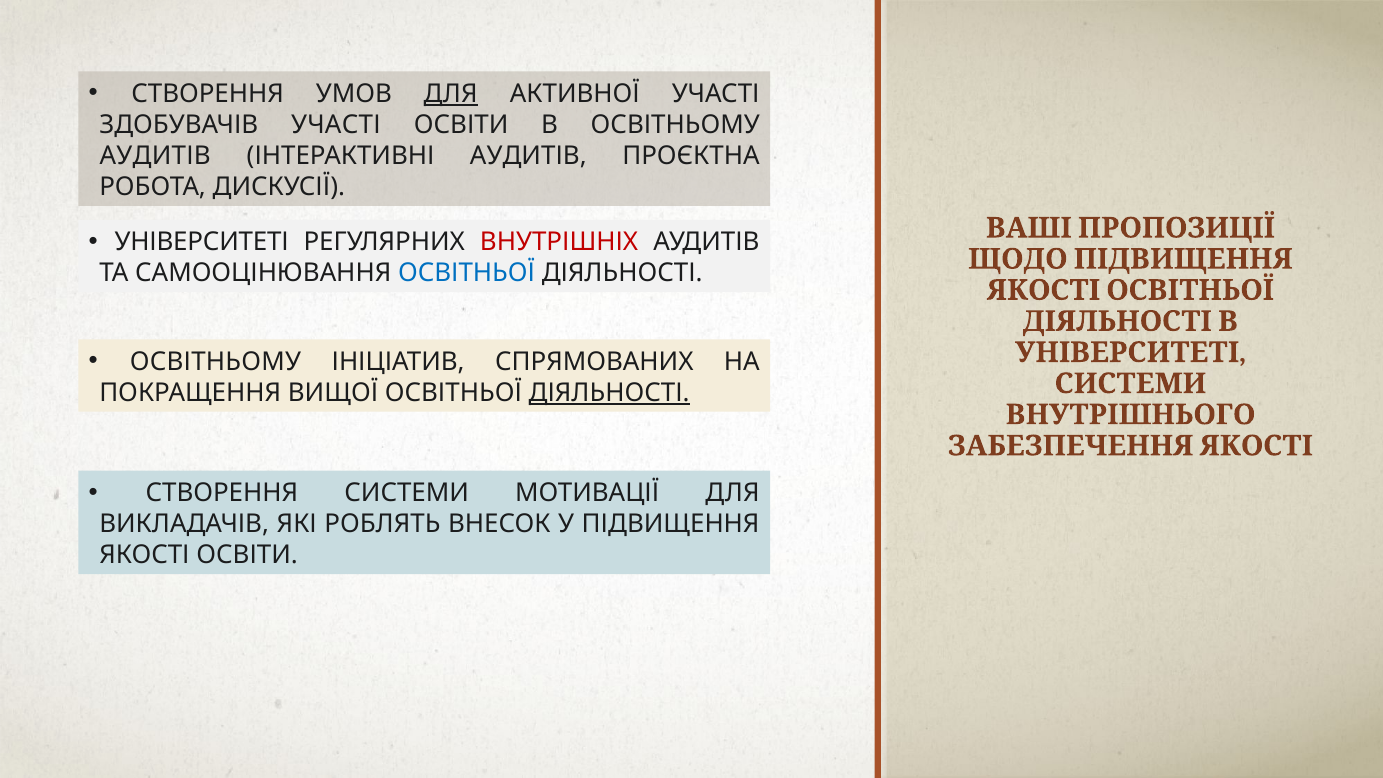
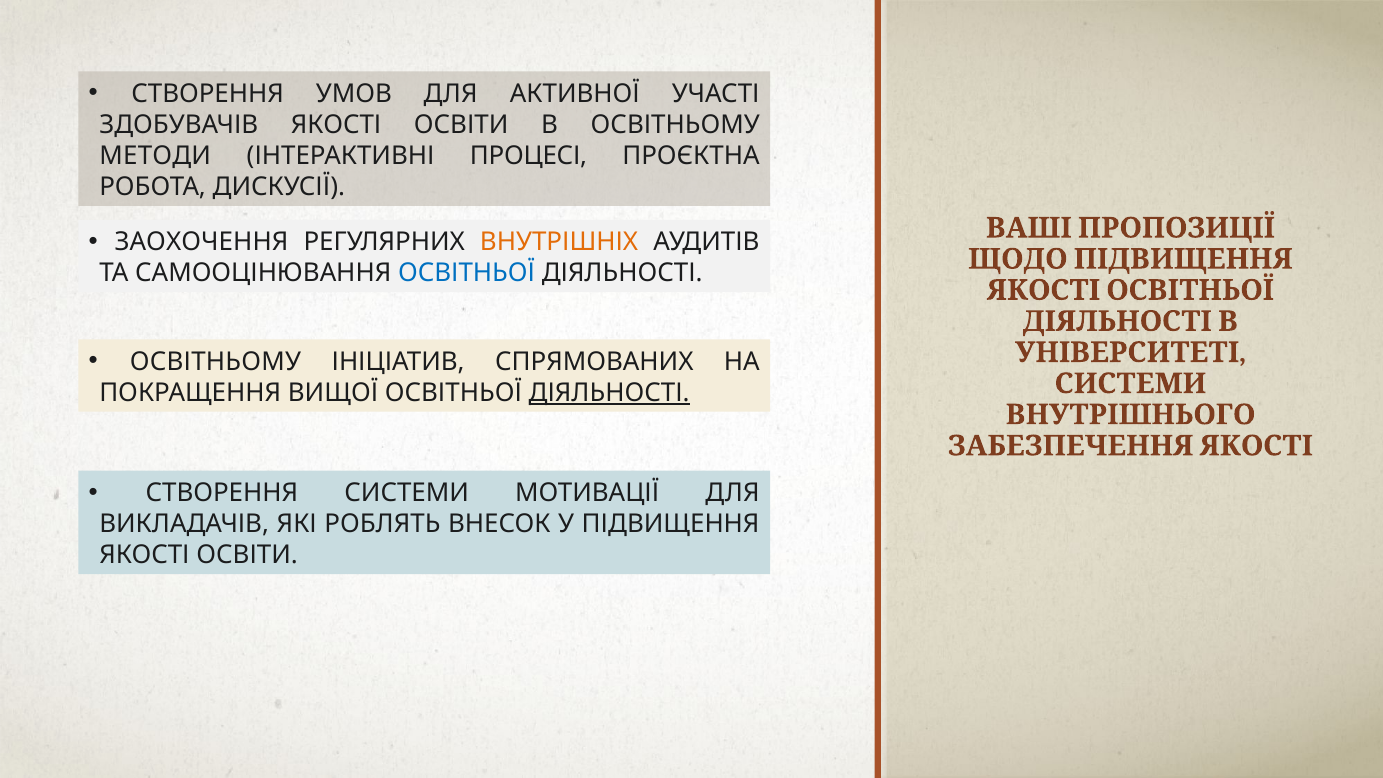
ДЛЯ at (451, 94) underline: present -> none
ЗДОБУВАЧІВ УЧАСТІ: УЧАСТІ -> ЯКОСТІ
АУДИТІВ at (155, 156): АУДИТІВ -> МЕТОДИ
ІНТЕРАКТИВНІ АУДИТІВ: АУДИТІВ -> ПРОЦЕСІ
УНІВЕРСИТЕТІ at (202, 242): УНІВЕРСИТЕТІ -> ЗАОХОЧЕННЯ
ВНУТРІШНІХ colour: red -> orange
